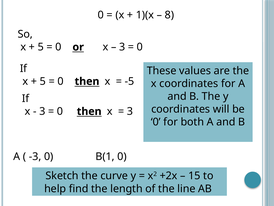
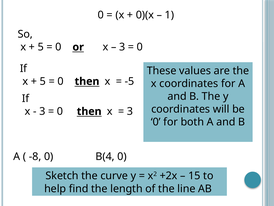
1)(x: 1)(x -> 0)(x
8: 8 -> 1
-3: -3 -> -8
B(1: B(1 -> B(4
